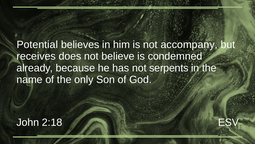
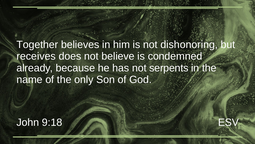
Potential: Potential -> Together
accompany: accompany -> dishonoring
2:18: 2:18 -> 9:18
